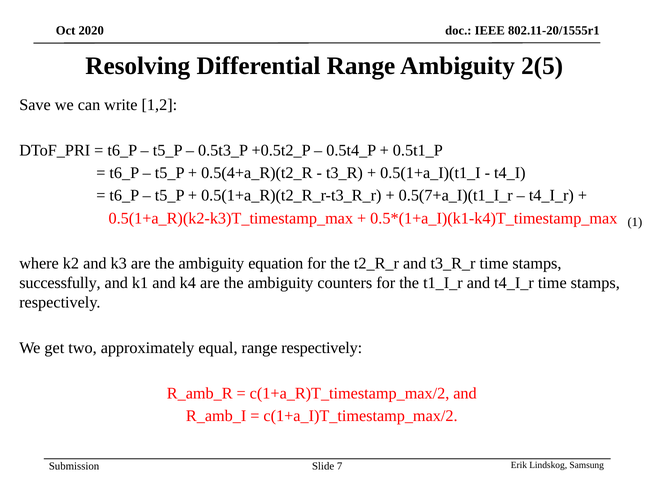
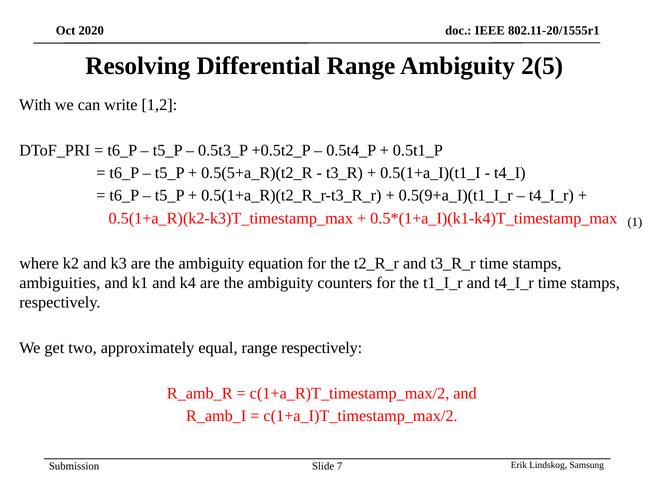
Save: Save -> With
0.5(4+a_R)(t2_R: 0.5(4+a_R)(t2_R -> 0.5(5+a_R)(t2_R
0.5(7+a_I)(t1_I_r: 0.5(7+a_I)(t1_I_r -> 0.5(9+a_I)(t1_I_r
successfully: successfully -> ambiguities
